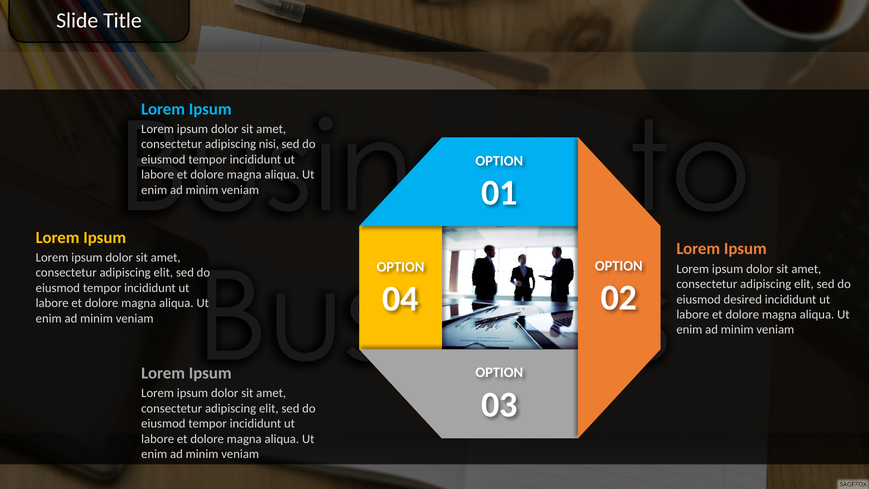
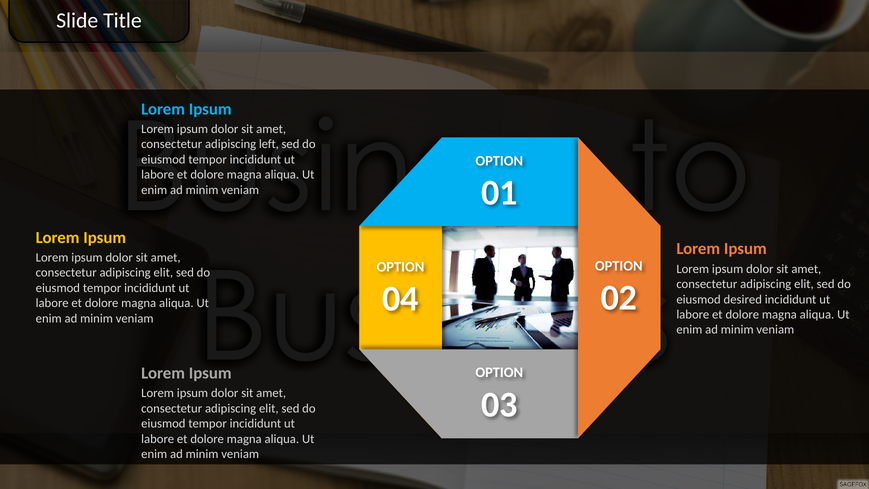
nisi: nisi -> left
